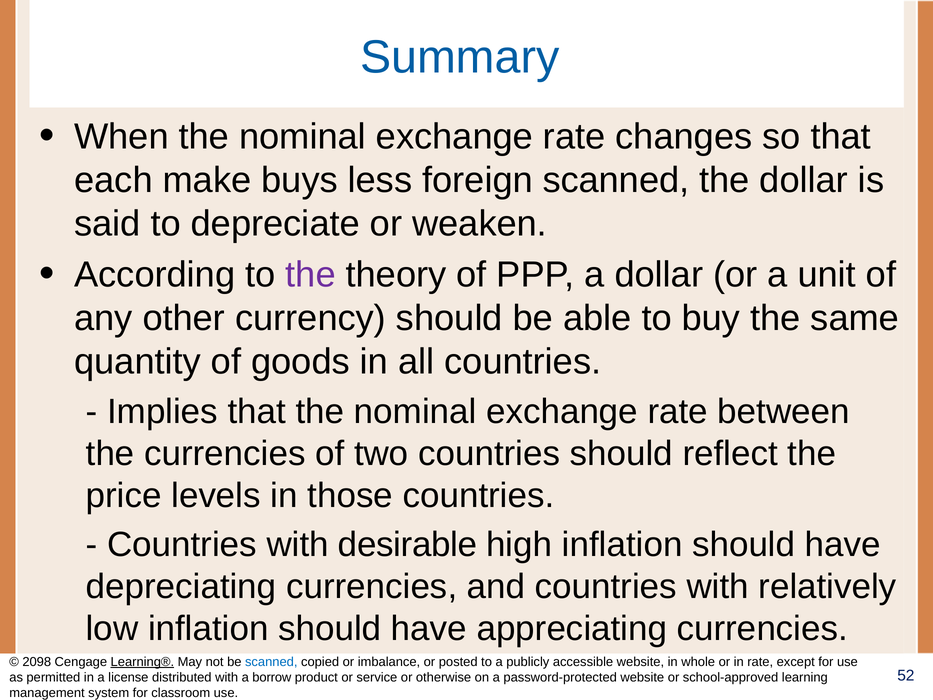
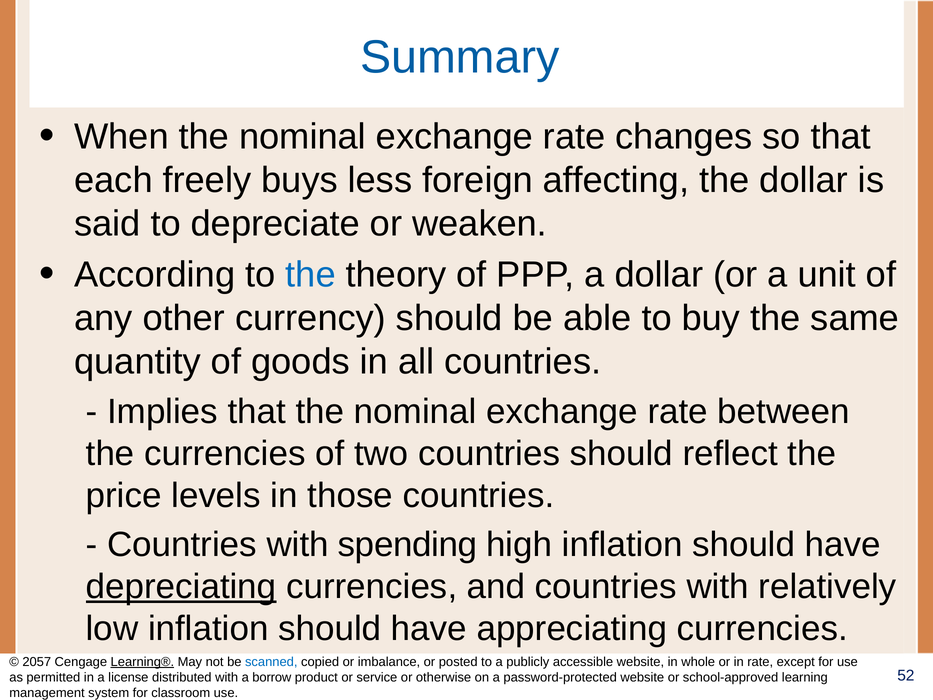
make: make -> freely
foreign scanned: scanned -> affecting
the at (311, 274) colour: purple -> blue
desirable: desirable -> spending
depreciating underline: none -> present
2098: 2098 -> 2057
